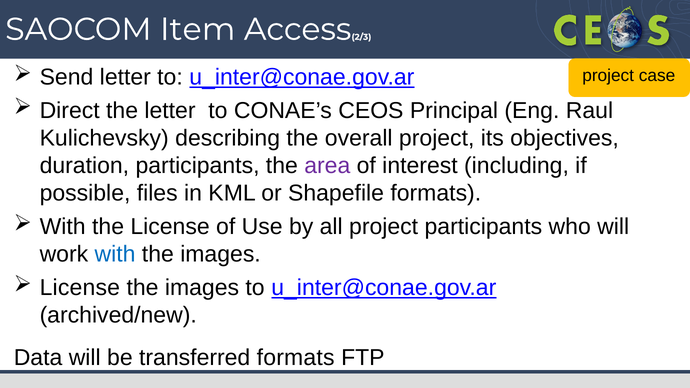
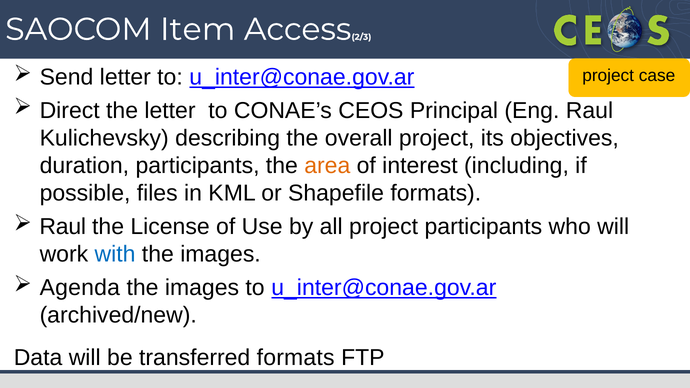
area colour: purple -> orange
With at (63, 227): With -> Raul
License at (80, 288): License -> Agenda
